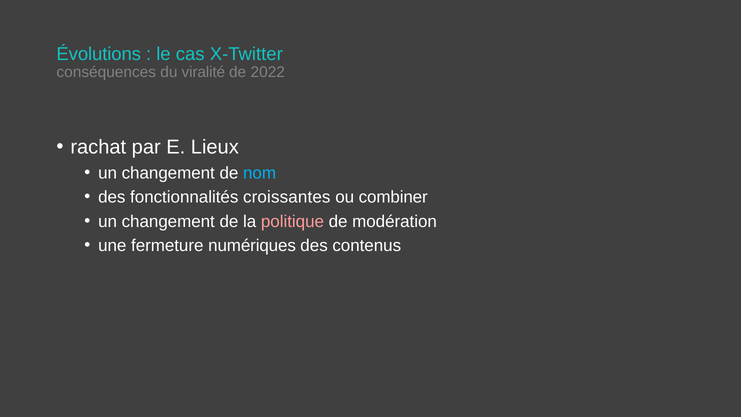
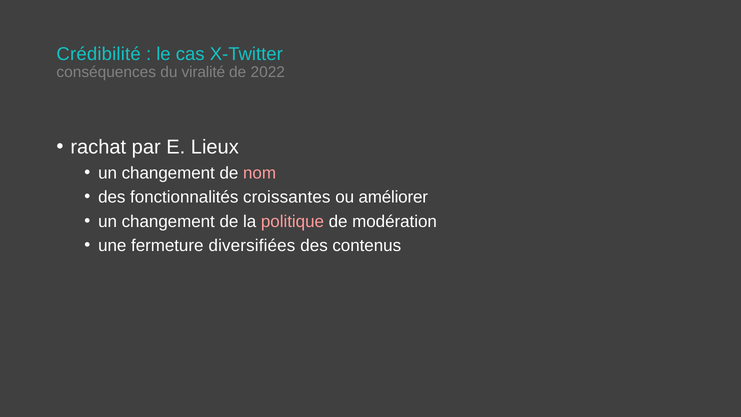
Évolutions: Évolutions -> Crédibilité
nom colour: light blue -> pink
combiner: combiner -> améliorer
numériques: numériques -> diversifiées
